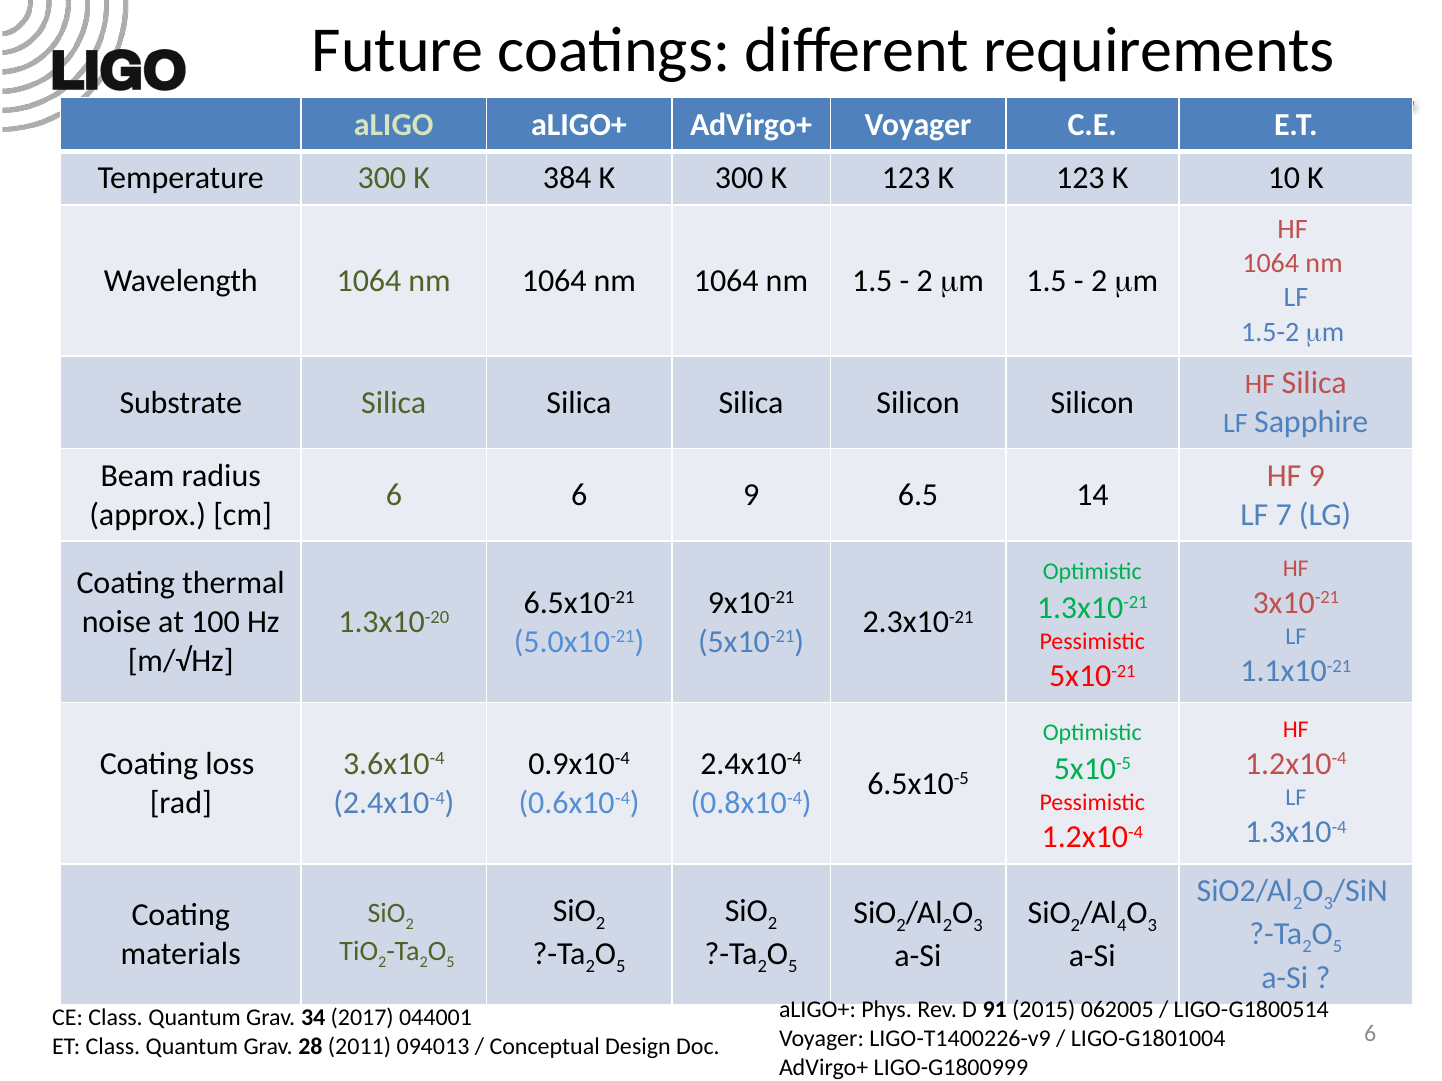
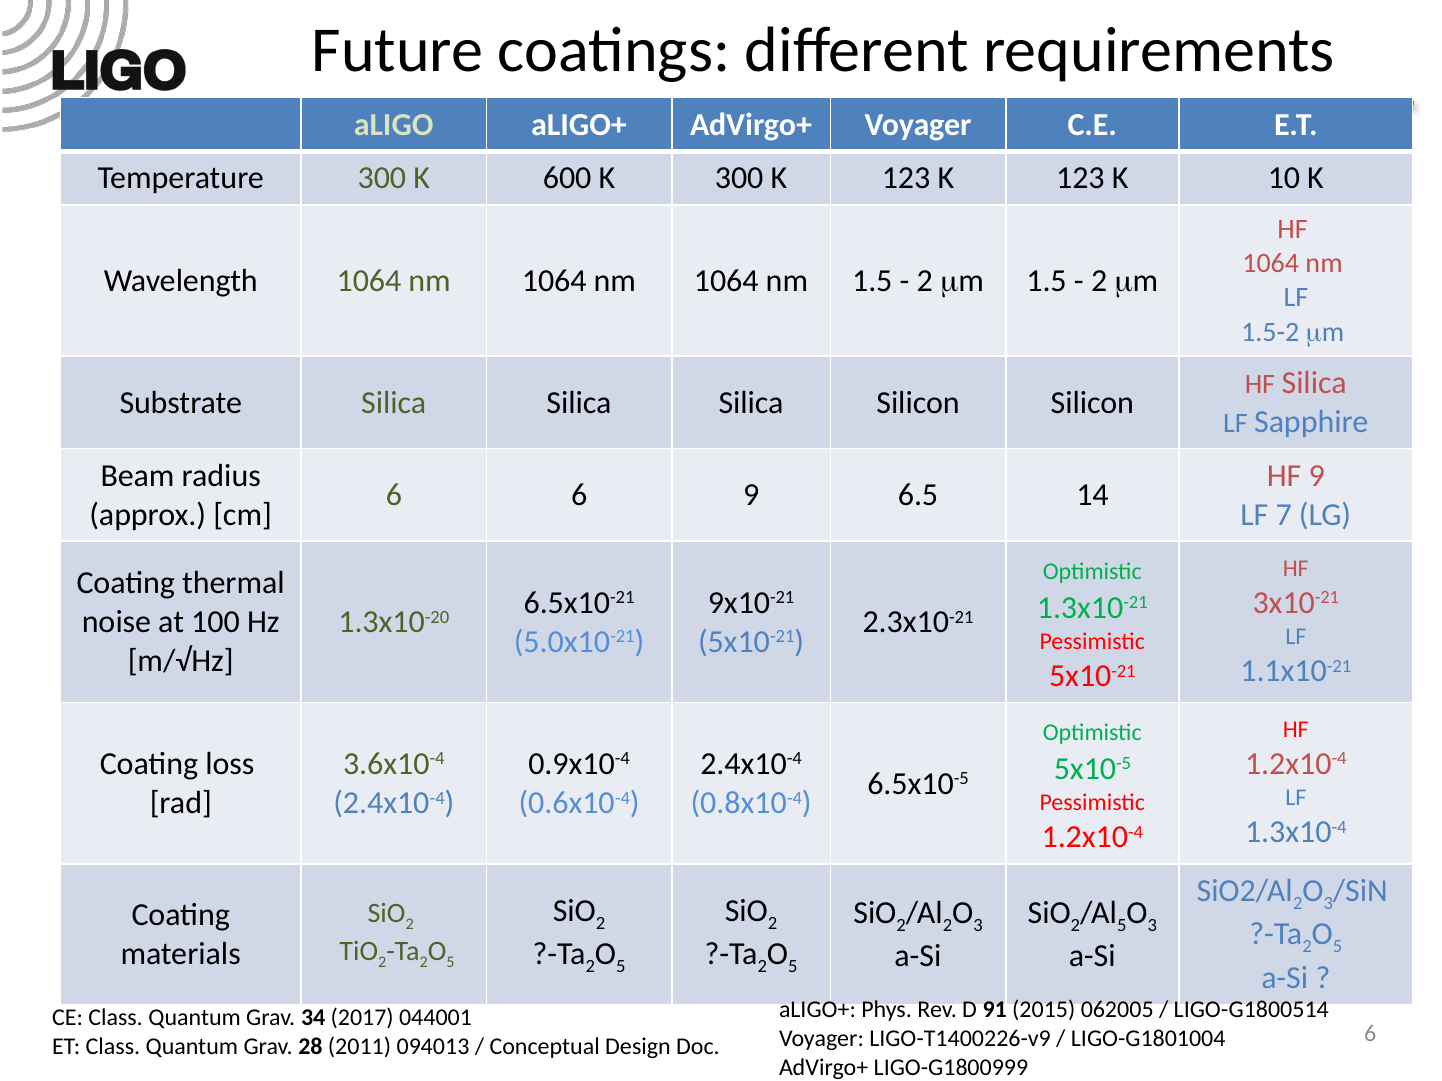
384: 384 -> 600
4 at (1122, 926): 4 -> 5
